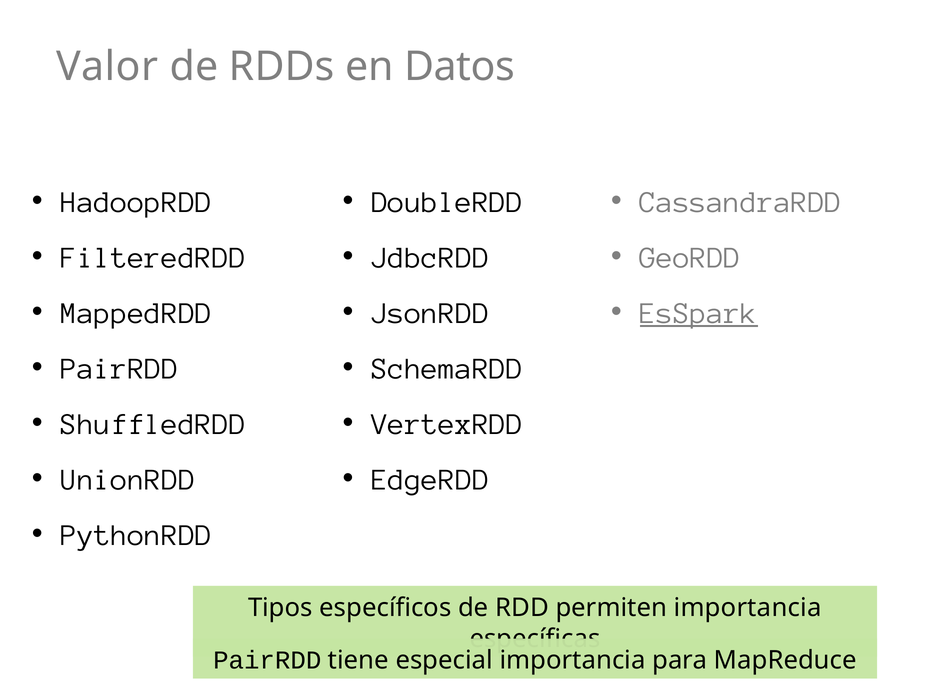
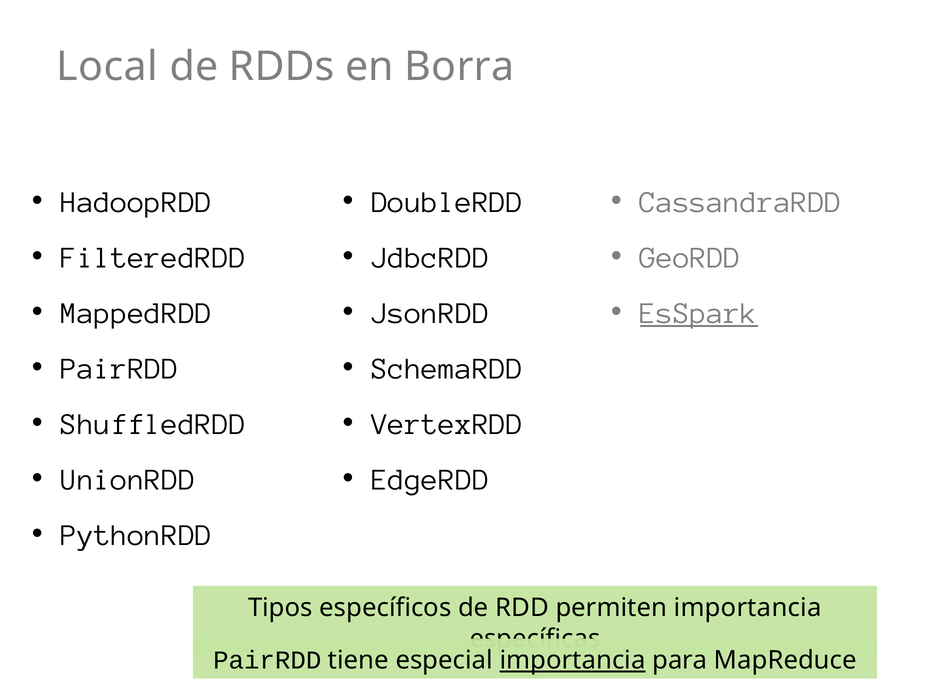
Valor: Valor -> Local
Datos: Datos -> Borra
importancia at (573, 661) underline: none -> present
